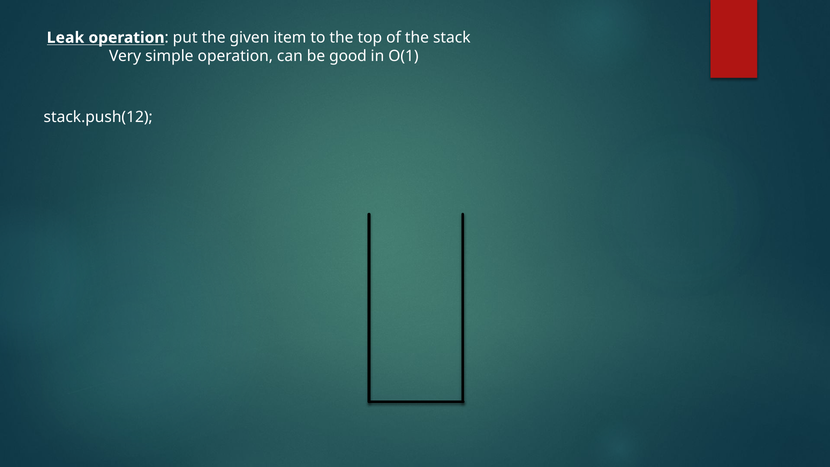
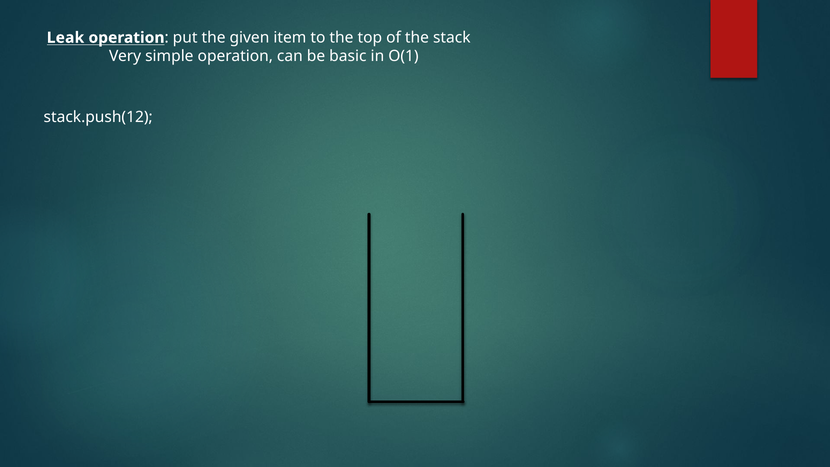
good: good -> basic
